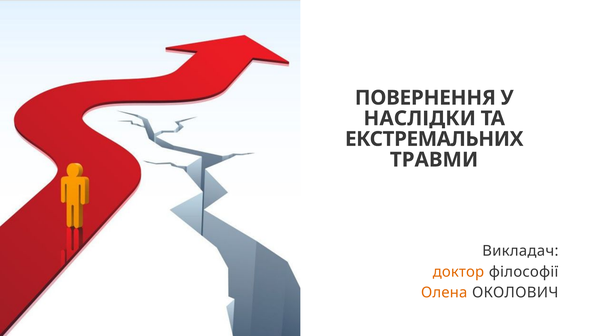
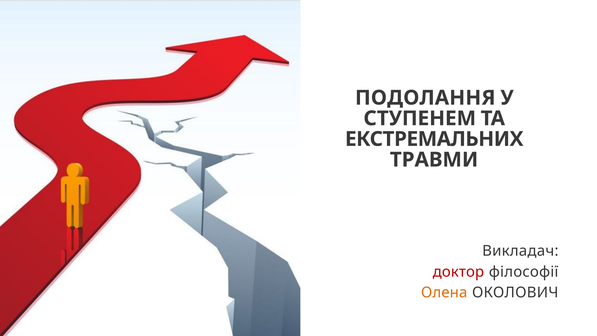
ПОВЕРНЕННЯ: ПОВЕРНЕННЯ -> ПОДОЛАННЯ
НАСЛІДКИ: НАСЛІДКИ -> СТУПЕНЕМ
доктор colour: orange -> red
